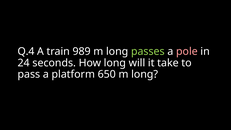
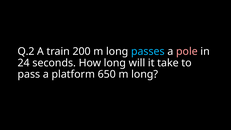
Q.4: Q.4 -> Q.2
989: 989 -> 200
passes colour: light green -> light blue
